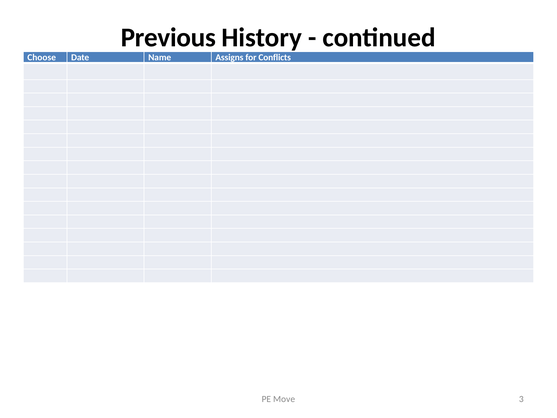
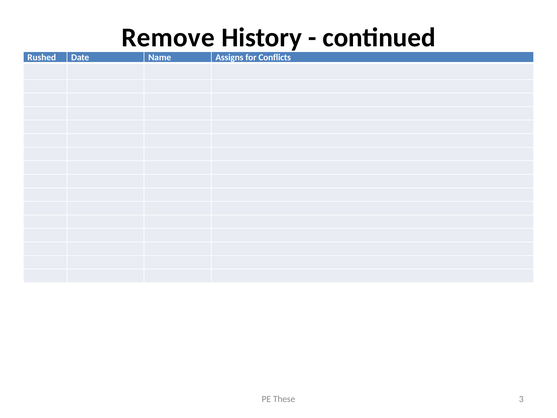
Previous: Previous -> Remove
Choose: Choose -> Rushed
Move: Move -> These
